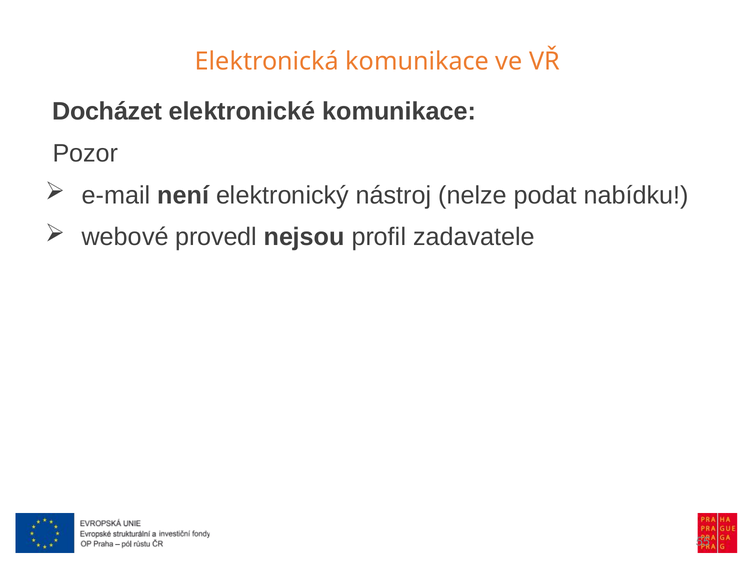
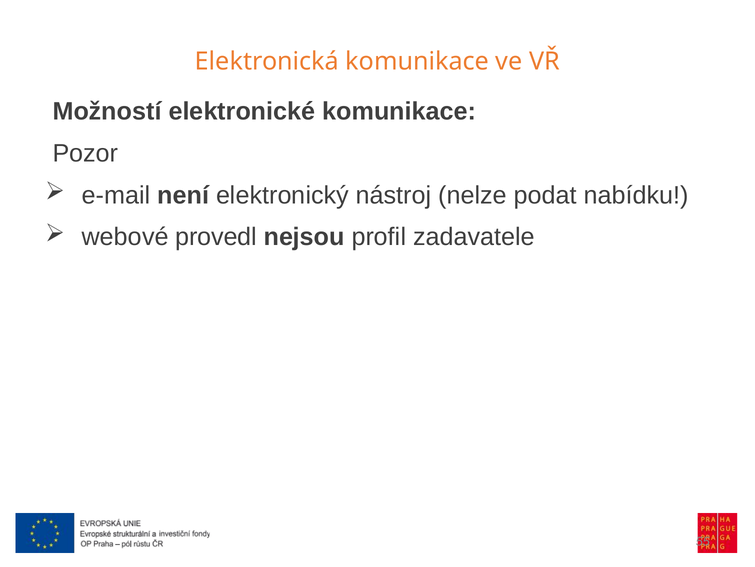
Docházet: Docházet -> Možností
